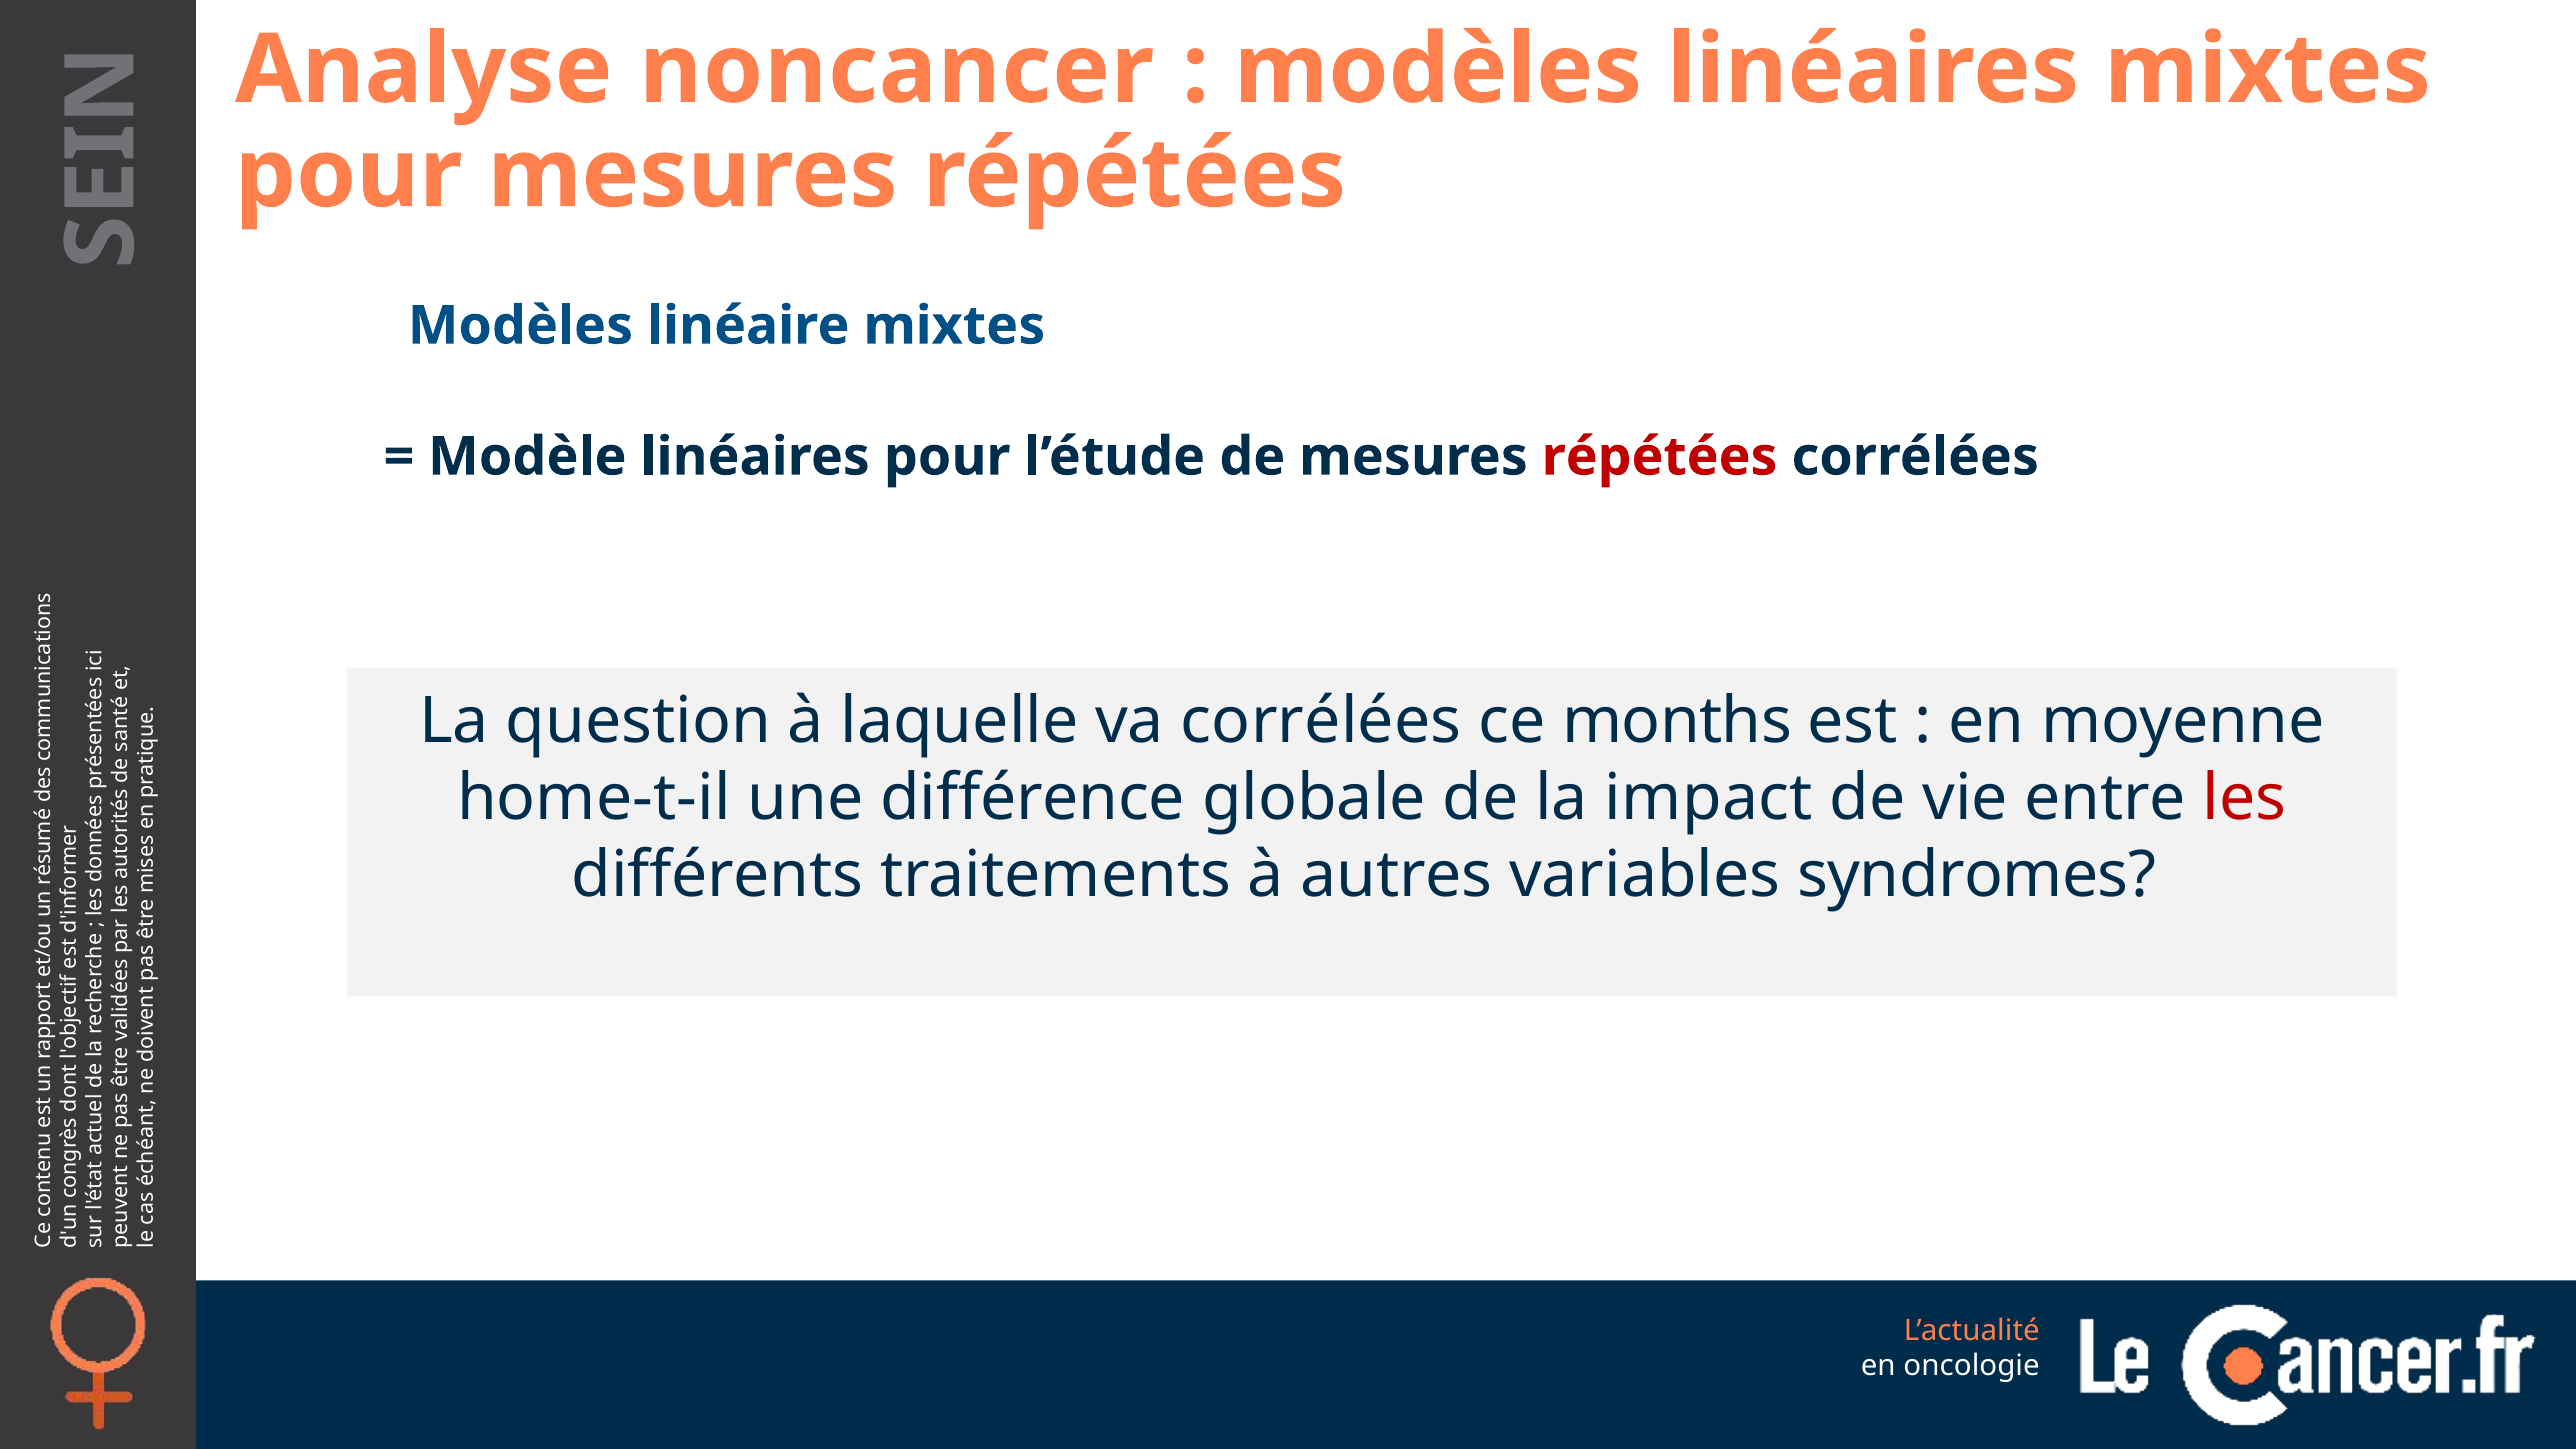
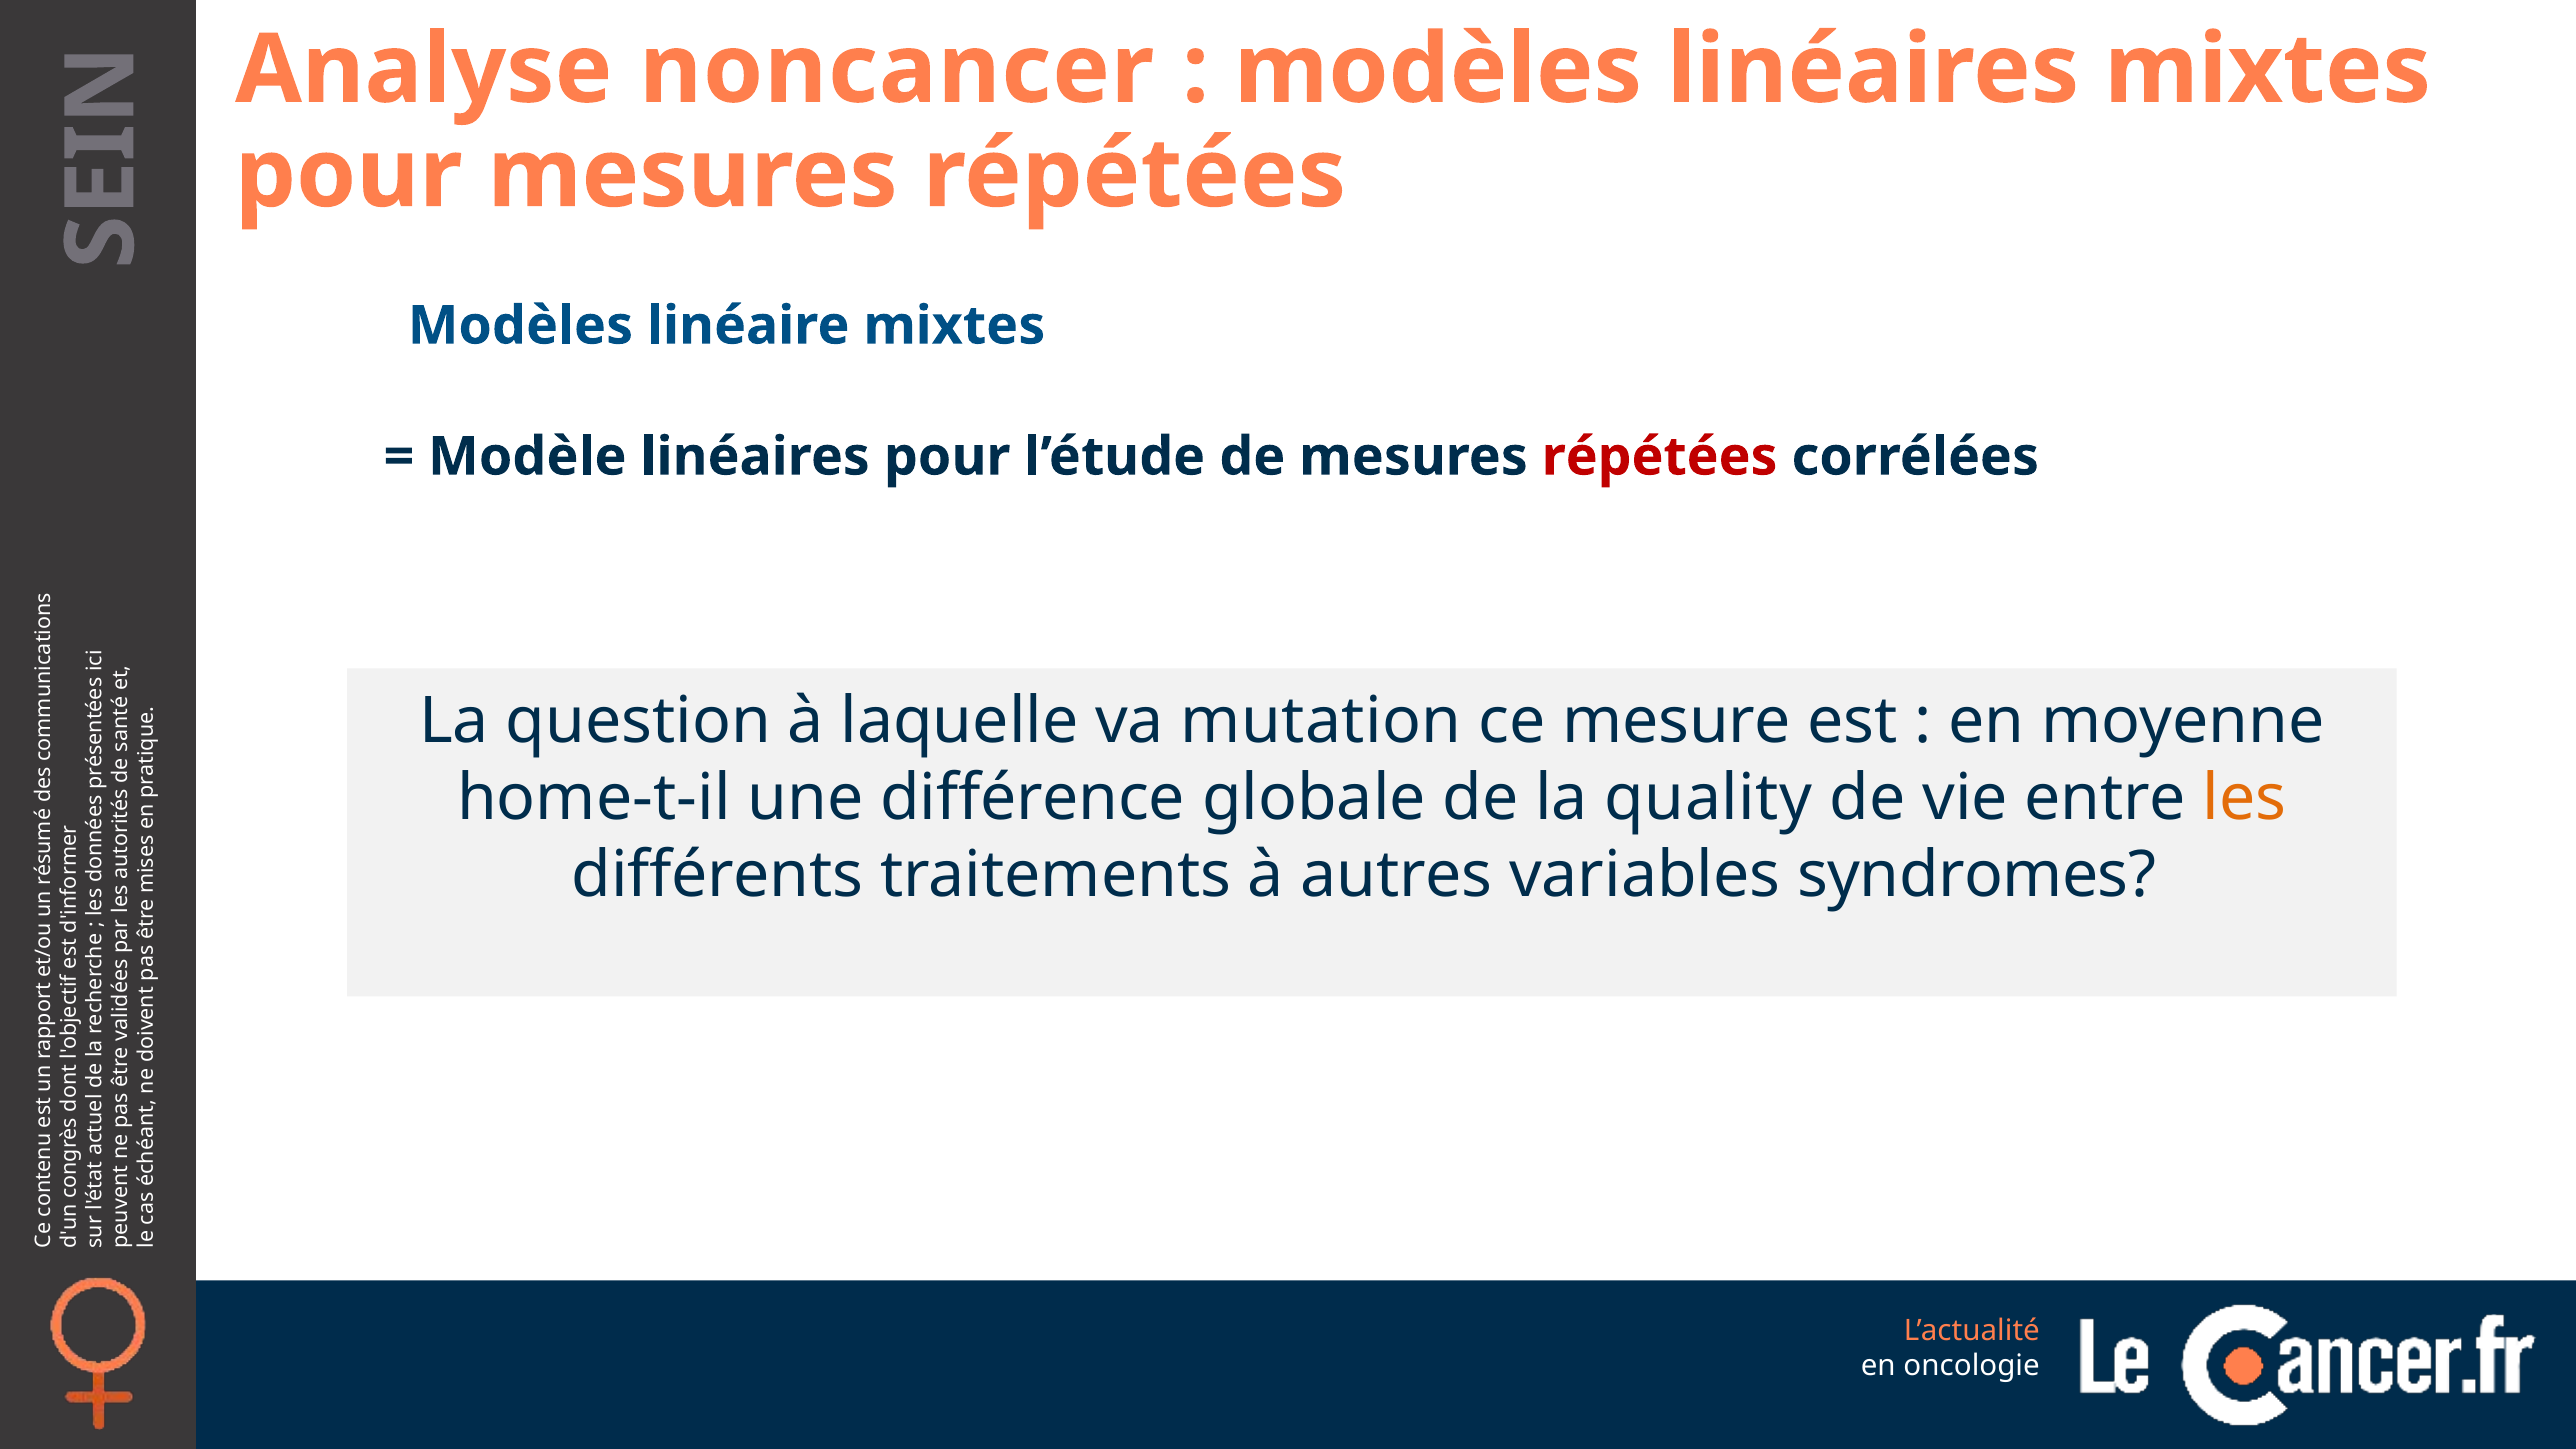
va corrélées: corrélées -> mutation
months: months -> mesure
impact: impact -> quality
les colour: red -> orange
